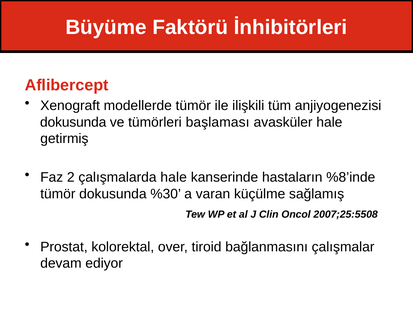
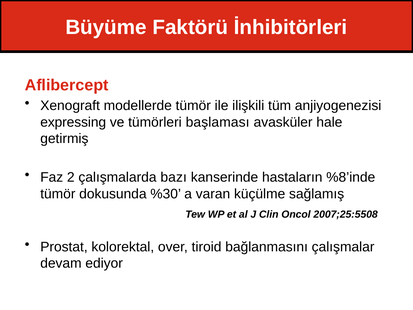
dokusunda at (73, 122): dokusunda -> expressing
çalışmalarda hale: hale -> bazı
